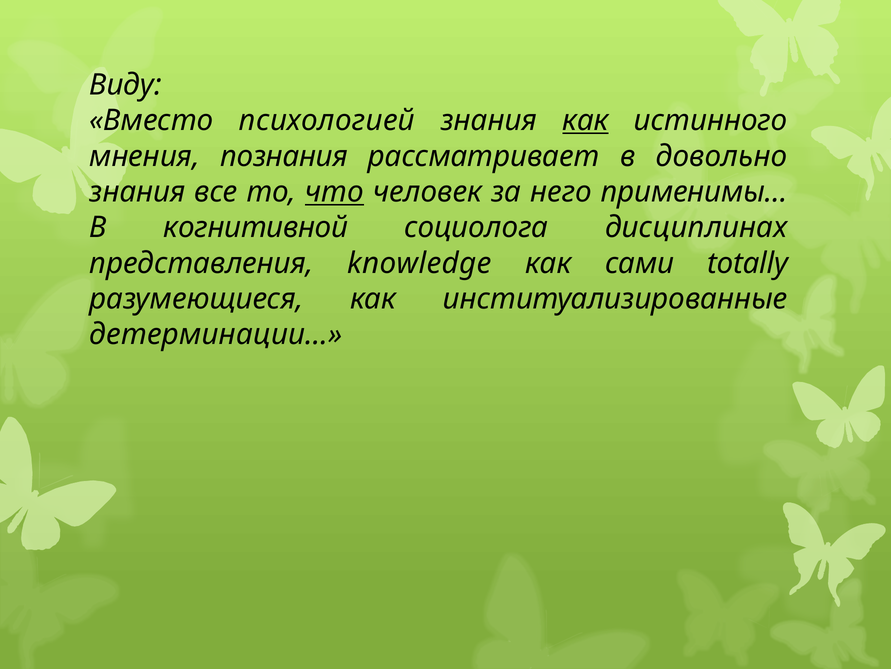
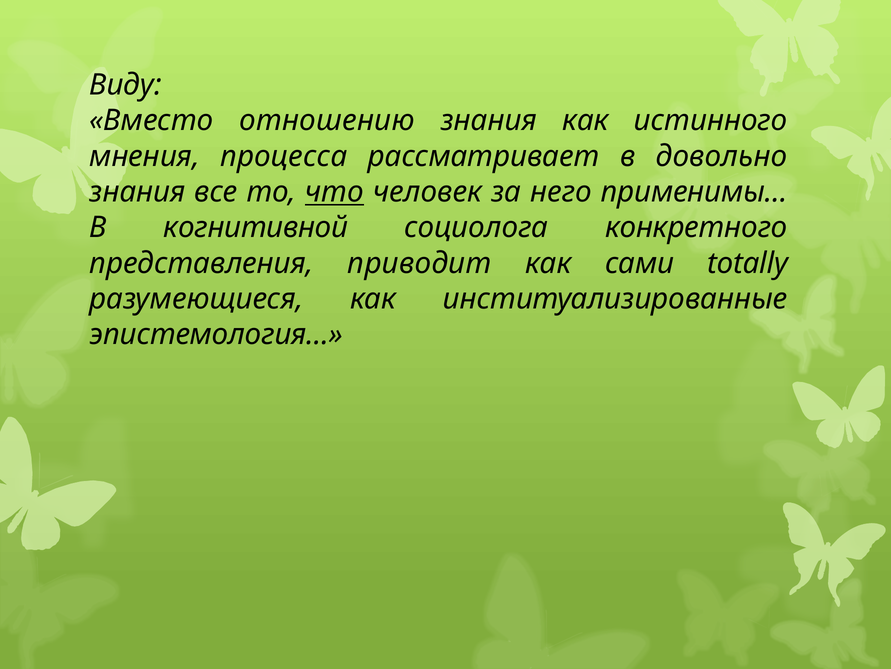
психологией: психологией -> отношению
как at (585, 120) underline: present -> none
познания: познания -> процесса
дисциплинах: дисциплинах -> конкретного
knowledge: knowledge -> приводит
детерминации…: детерминации… -> эпистемология…
